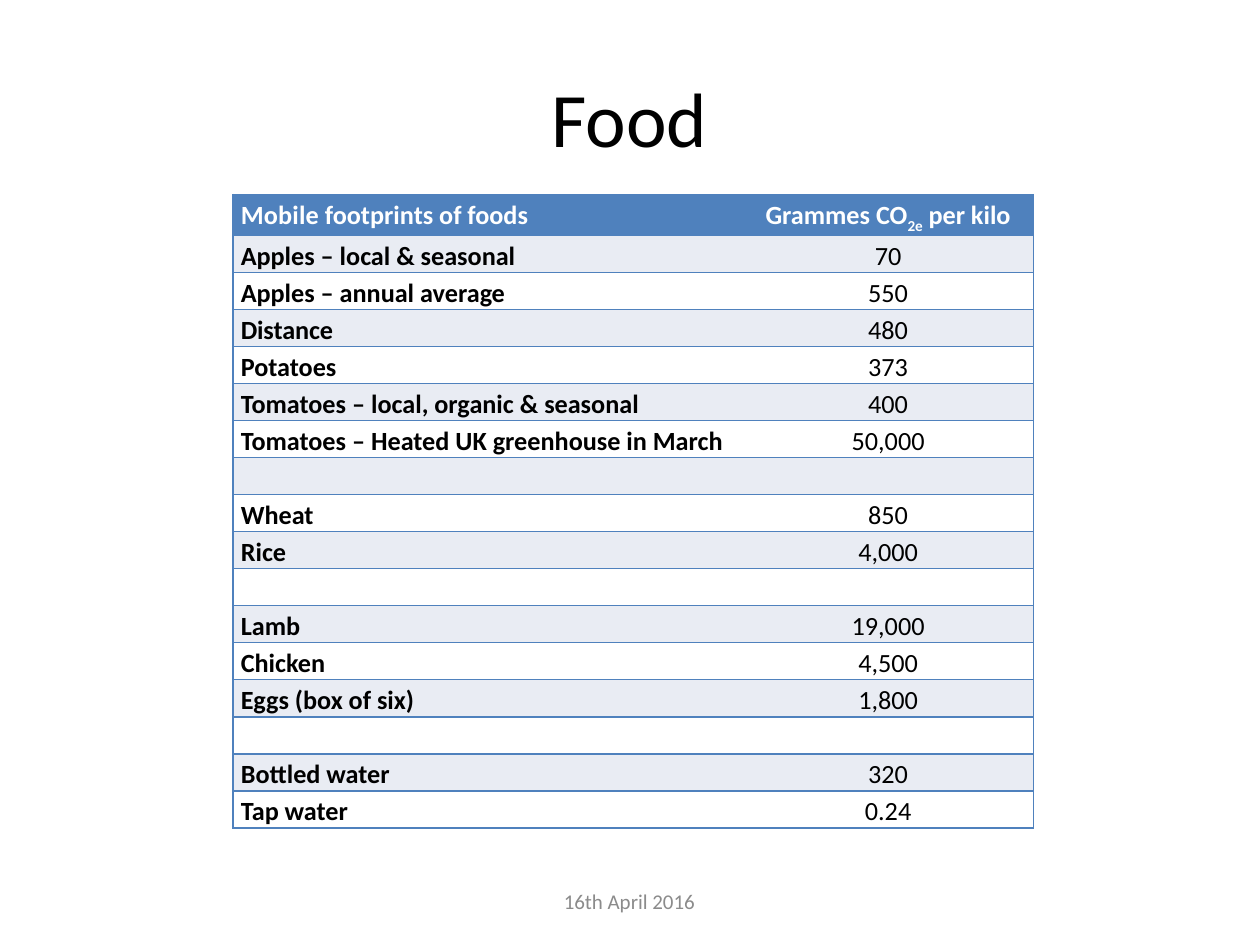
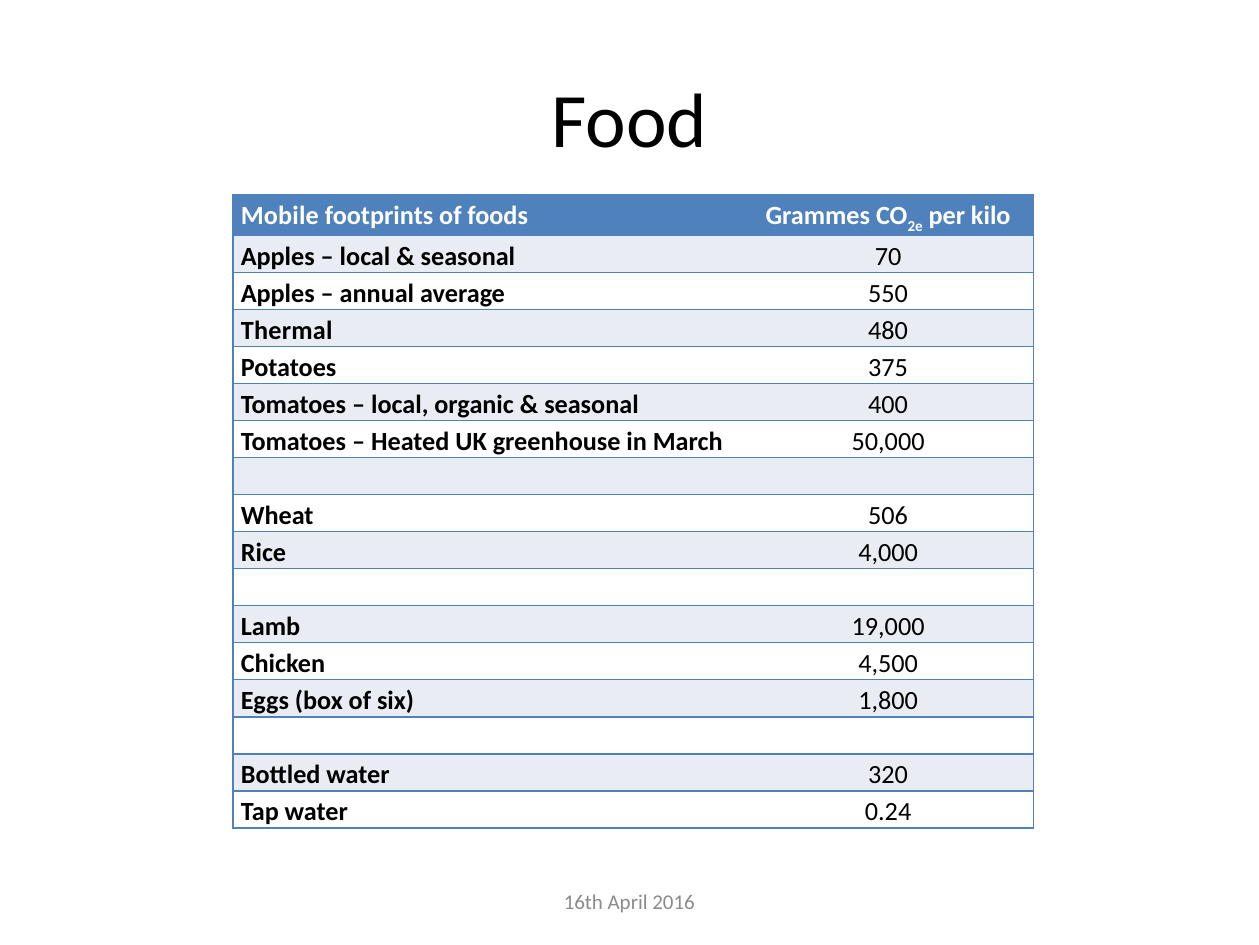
Distance: Distance -> Thermal
373: 373 -> 375
850: 850 -> 506
